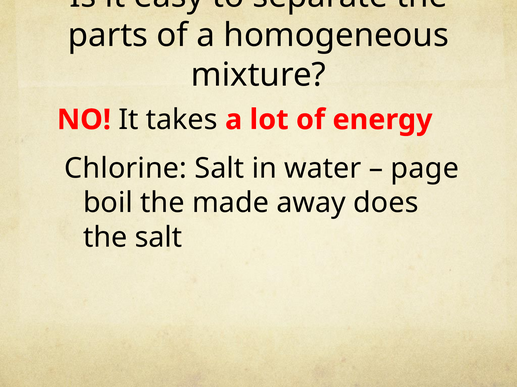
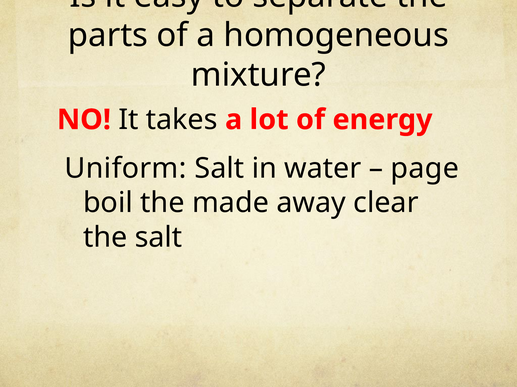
Chlorine: Chlorine -> Uniform
does: does -> clear
